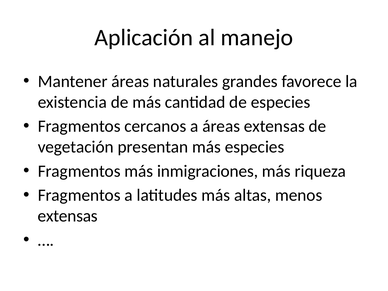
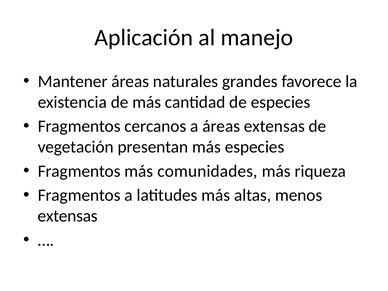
inmigraciones: inmigraciones -> comunidades
